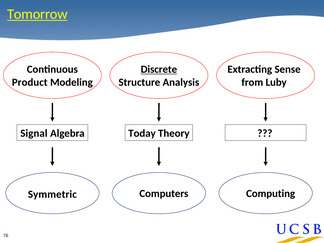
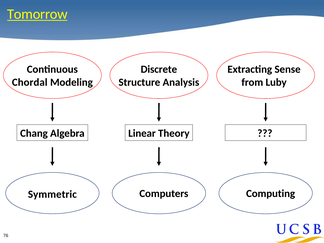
Discrete underline: present -> none
Product: Product -> Chordal
Signal: Signal -> Chang
Today: Today -> Linear
